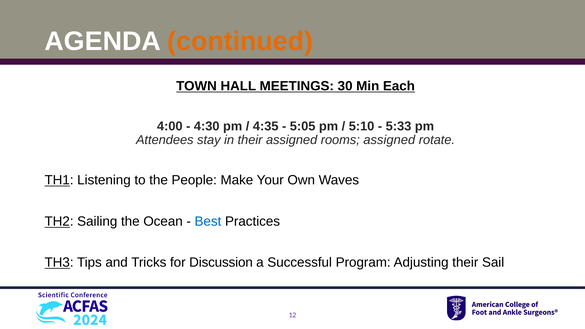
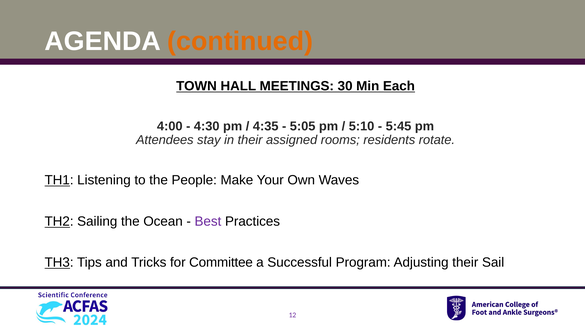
5:33: 5:33 -> 5:45
rooms assigned: assigned -> residents
Best colour: blue -> purple
Discussion: Discussion -> Committee
